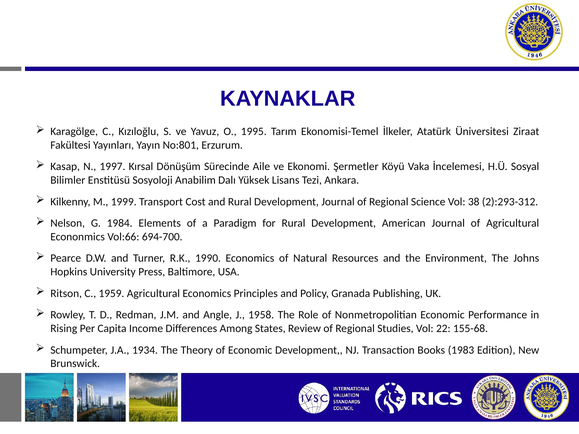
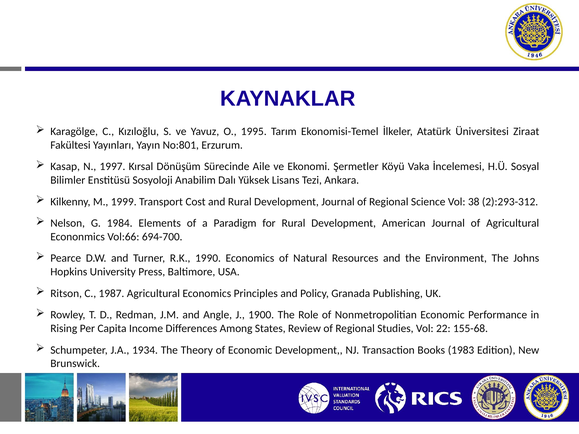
1959: 1959 -> 1987
1958: 1958 -> 1900
